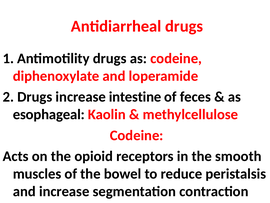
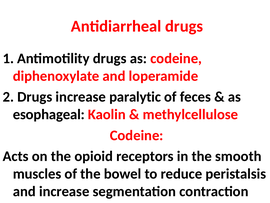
intestine: intestine -> paralytic
